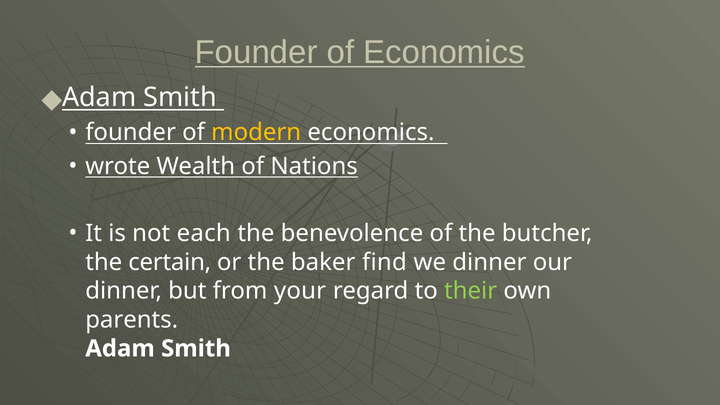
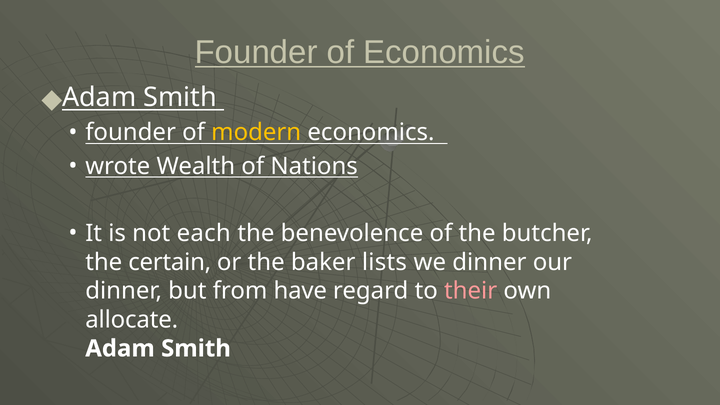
find: find -> lists
your: your -> have
their colour: light green -> pink
parents: parents -> allocate
